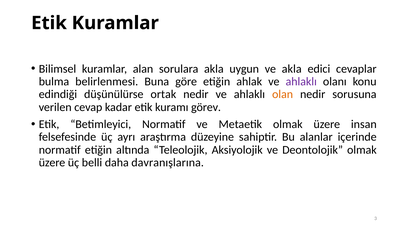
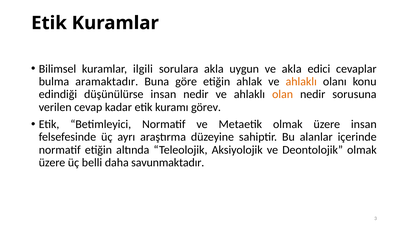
alan: alan -> ilgili
belirlenmesi: belirlenmesi -> aramaktadır
ahlaklı at (301, 82) colour: purple -> orange
düşünülürse ortak: ortak -> insan
davranışlarına: davranışlarına -> savunmaktadır
